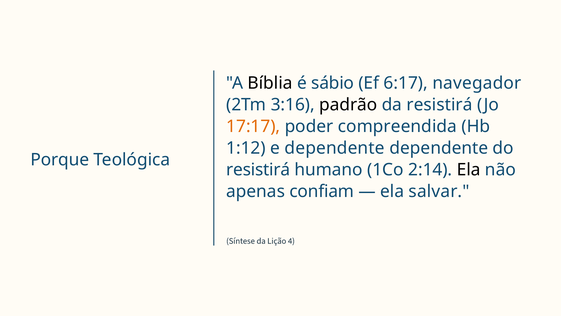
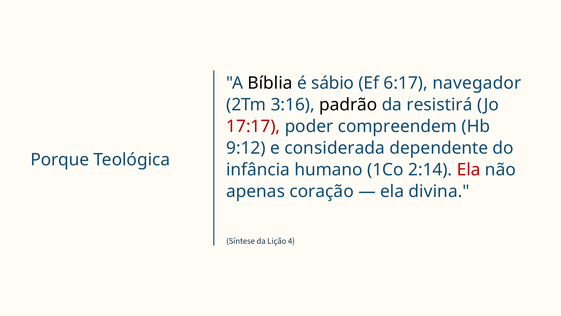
17:17 colour: orange -> red
compreendida: compreendida -> compreendem
1:12: 1:12 -> 9:12
e dependente: dependente -> considerada
resistirá at (258, 170): resistirá -> infância
Ela at (469, 170) colour: black -> red
confiam: confiam -> coração
salvar: salvar -> divina
